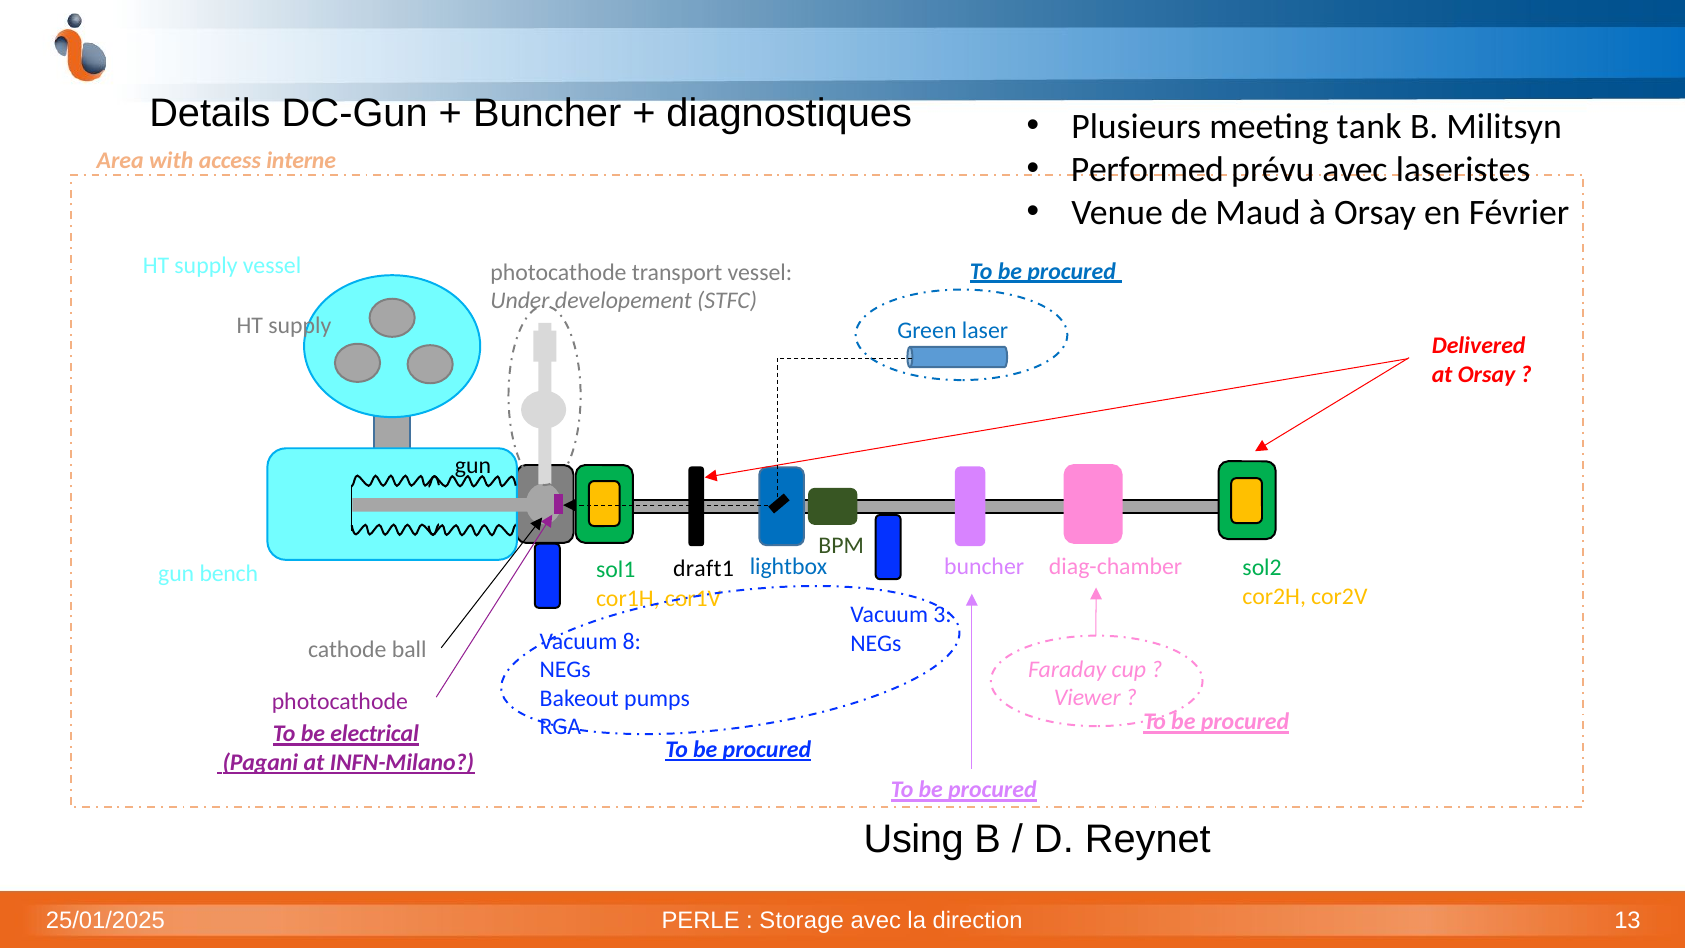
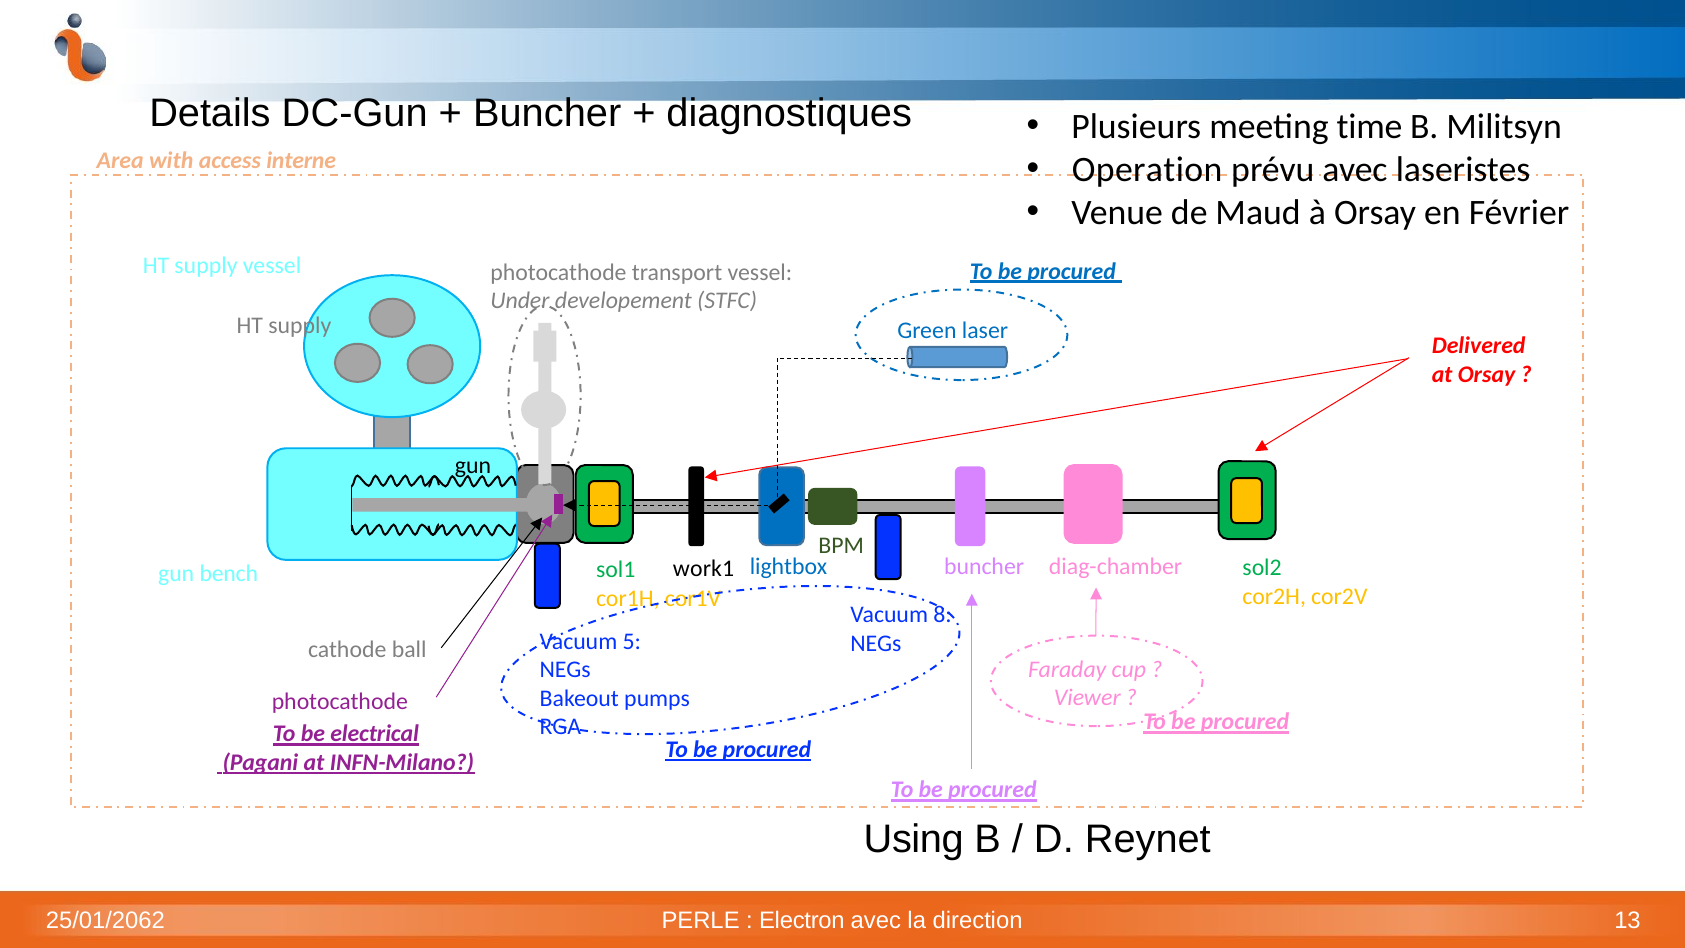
tank: tank -> time
Performed: Performed -> Operation
draft1: draft1 -> work1
3: 3 -> 8
8: 8 -> 5
25/01/2025: 25/01/2025 -> 25/01/2062
Storage: Storage -> Electron
